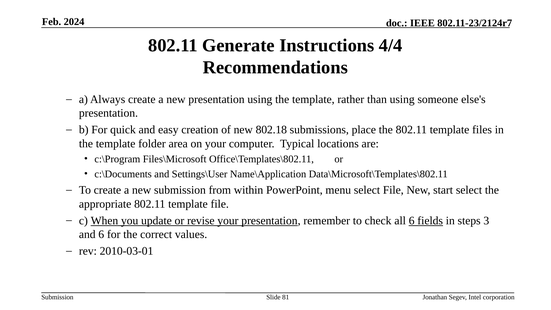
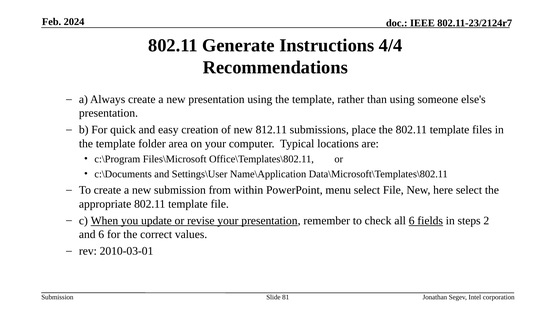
802.18: 802.18 -> 812.11
start: start -> here
3: 3 -> 2
